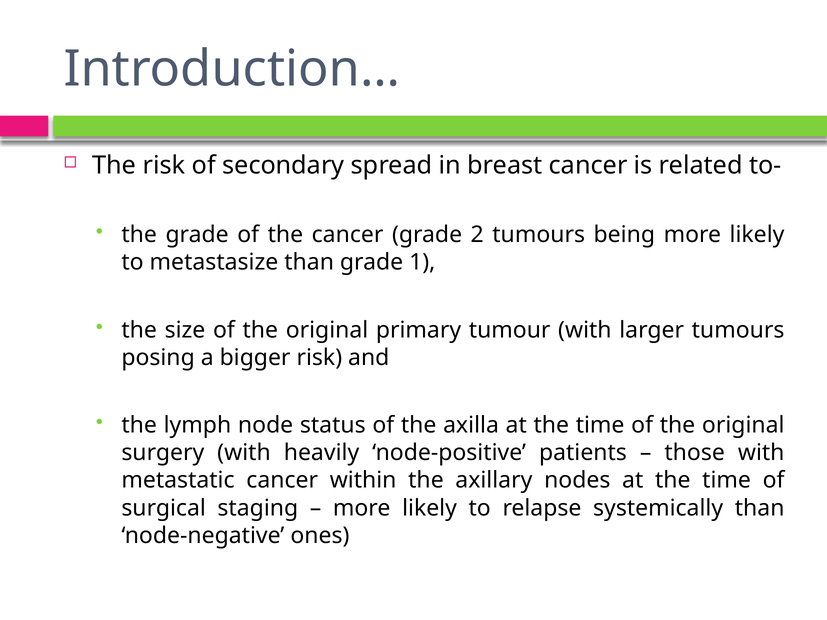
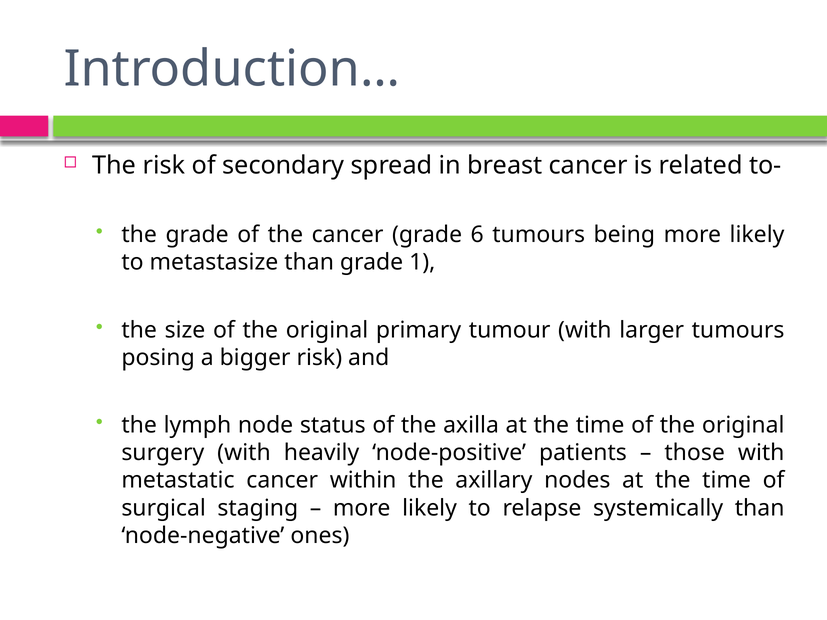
2: 2 -> 6
